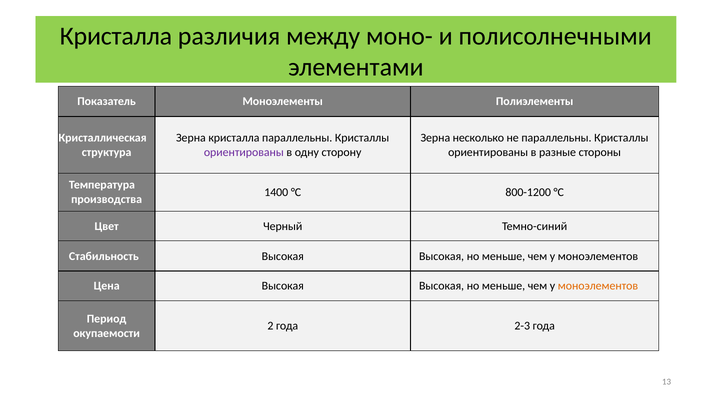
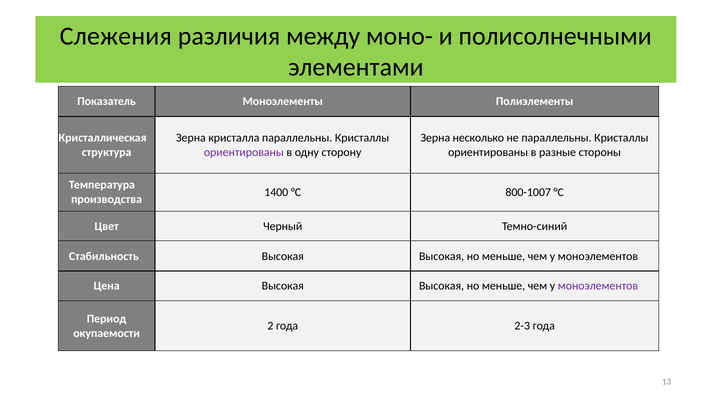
Кристалла at (116, 36): Кристалла -> Слежения
800-1200: 800-1200 -> 800-1007
моноэлементов at (598, 286) colour: orange -> purple
